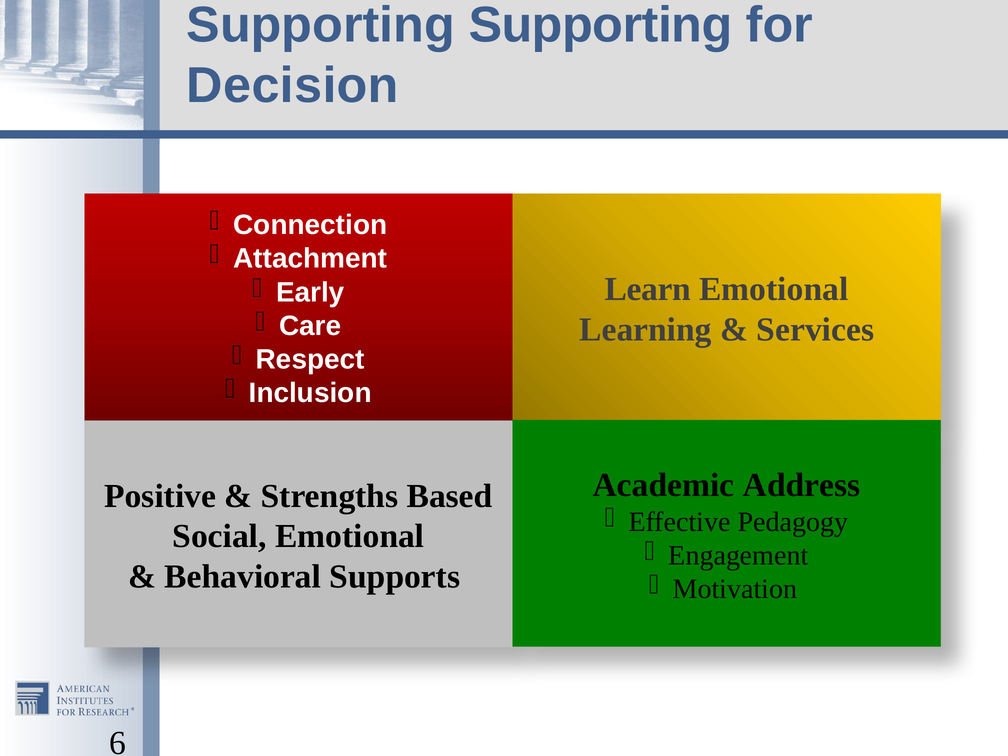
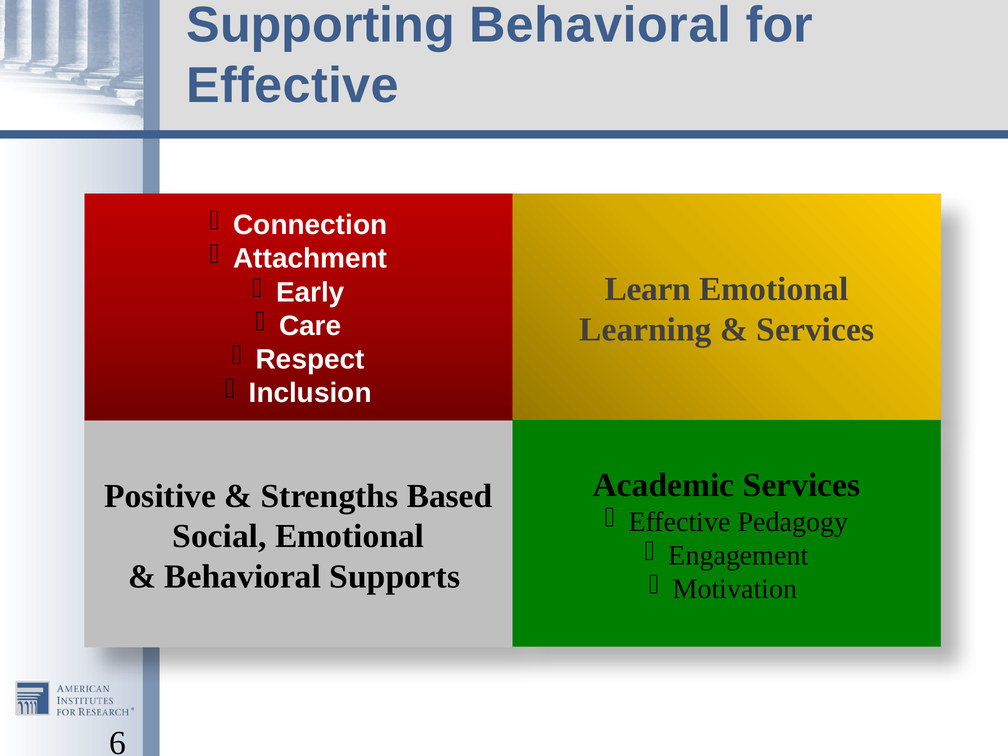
Supporting Supporting: Supporting -> Behavioral
Decision at (293, 86): Decision -> Effective
Academic Address: Address -> Services
